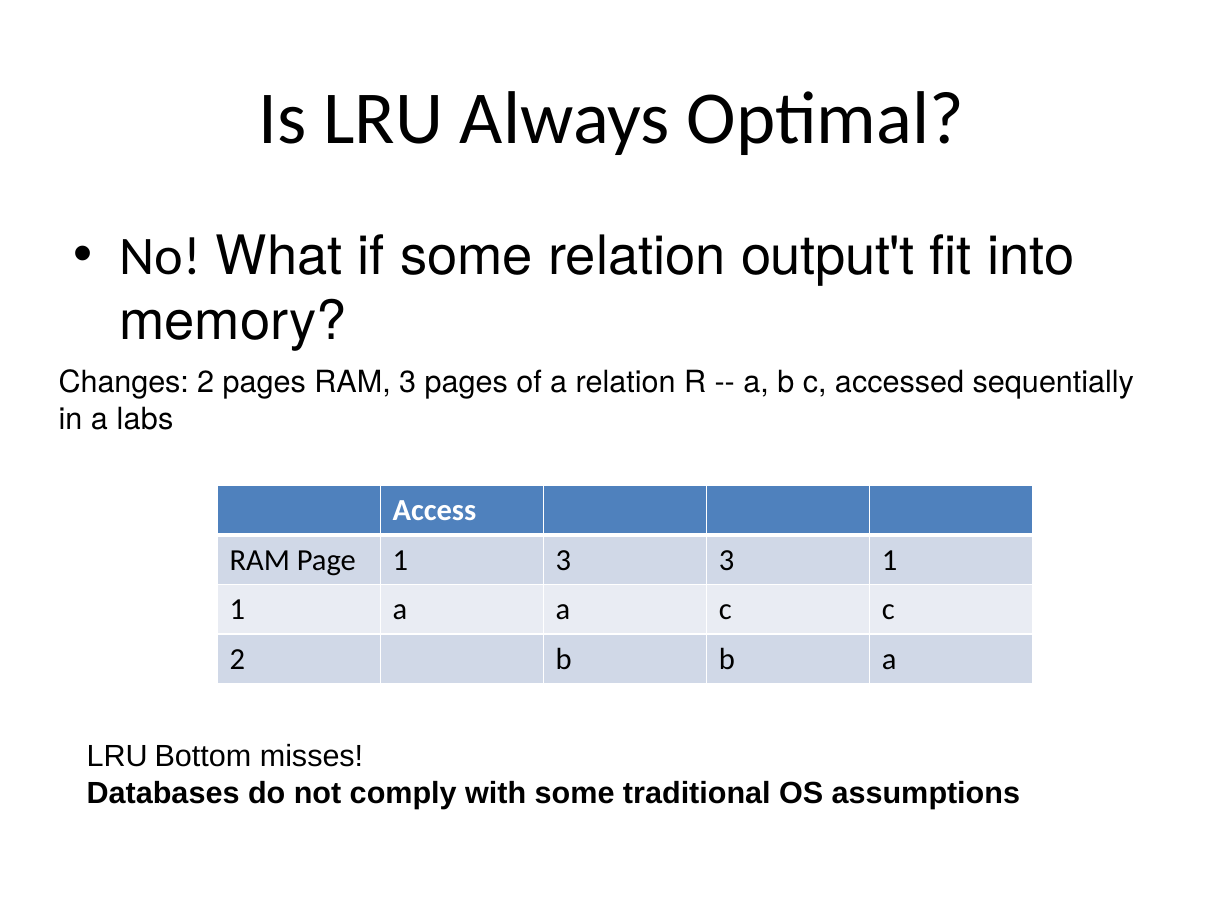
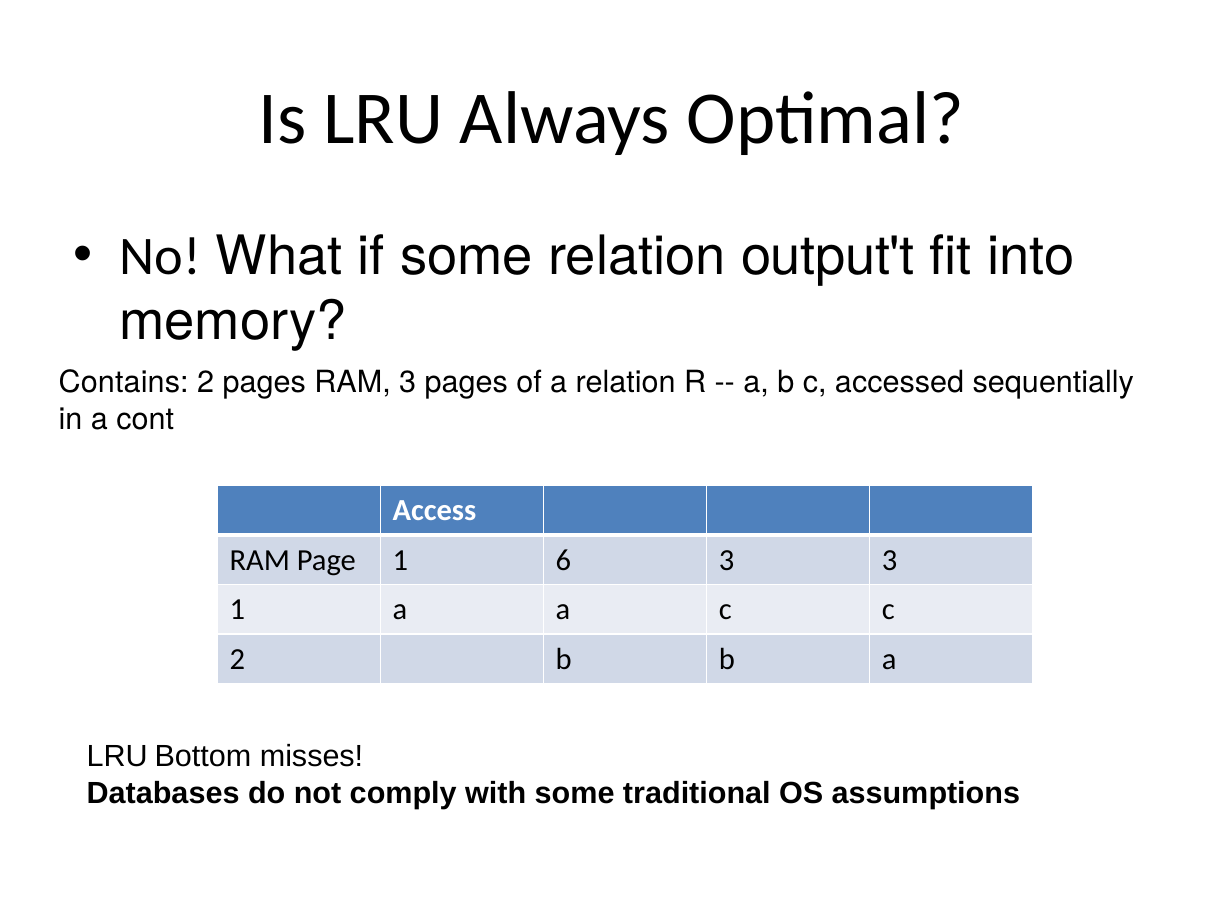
Changes: Changes -> Contains
labs: labs -> cont
1 3: 3 -> 6
3 1: 1 -> 3
